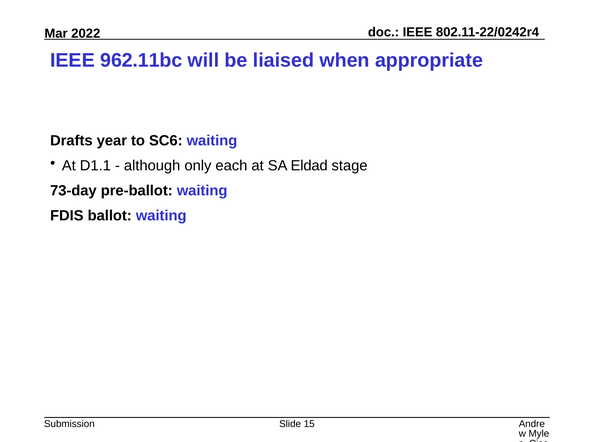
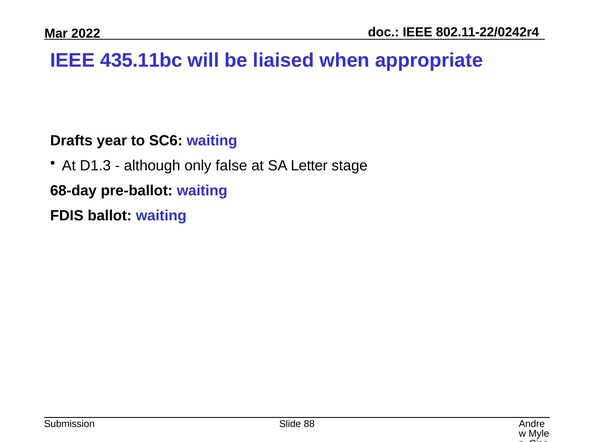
962.11bc: 962.11bc -> 435.11bc
D1.1: D1.1 -> D1.3
each: each -> false
Eldad: Eldad -> Letter
73-day: 73-day -> 68-day
15: 15 -> 88
